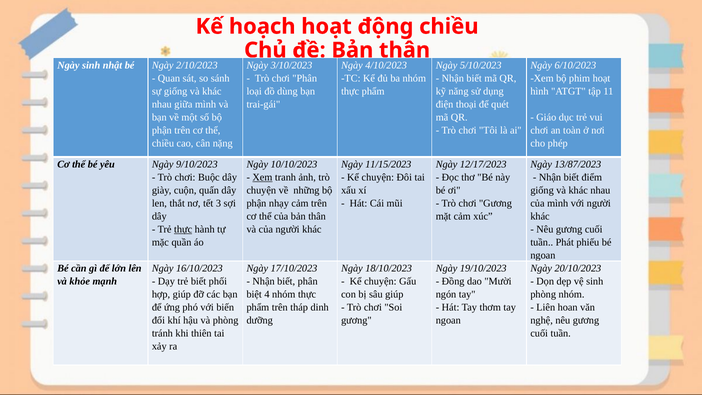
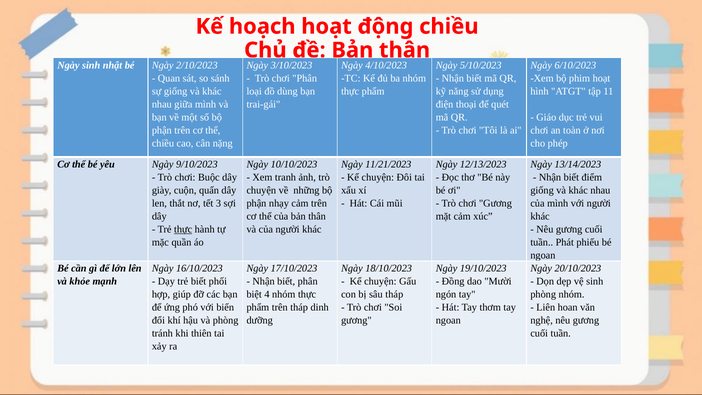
11/15/2023: 11/15/2023 -> 11/21/2023
12/17/2023: 12/17/2023 -> 12/13/2023
13/87/2023: 13/87/2023 -> 13/14/2023
Xem at (262, 177) underline: present -> none
sâu giúp: giúp -> tháp
